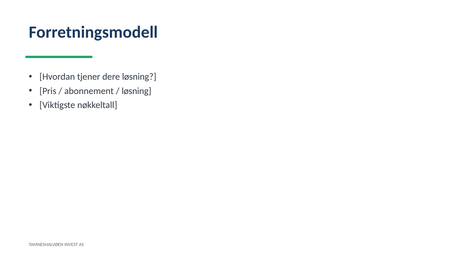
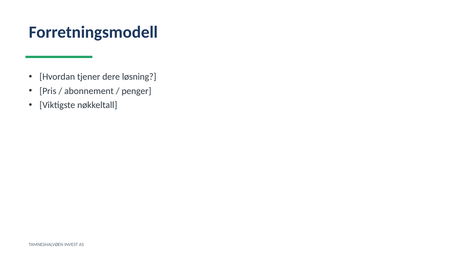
løsning at (136, 91): løsning -> penger
